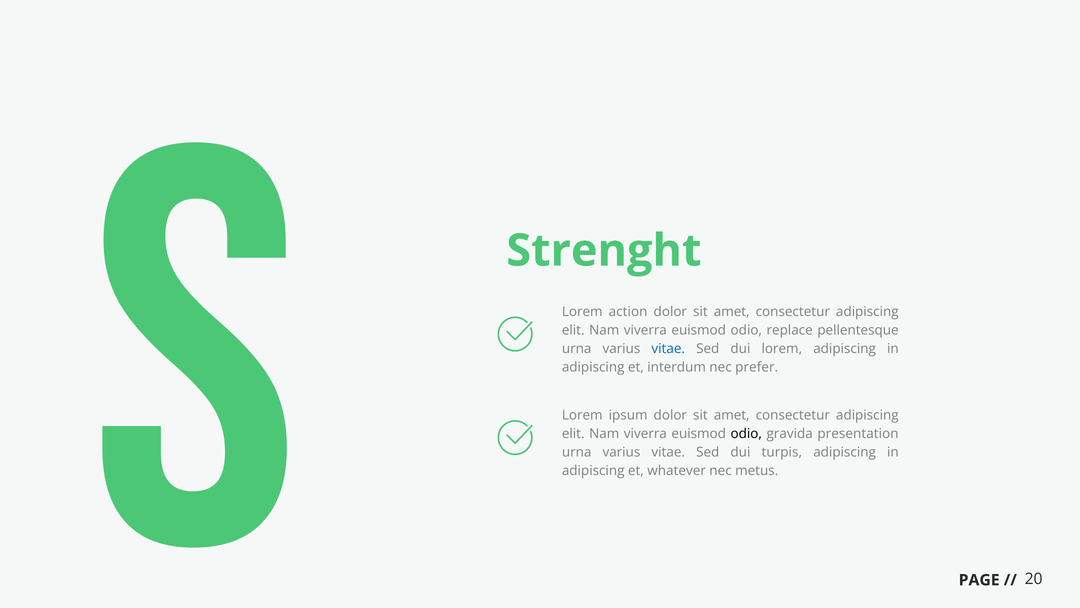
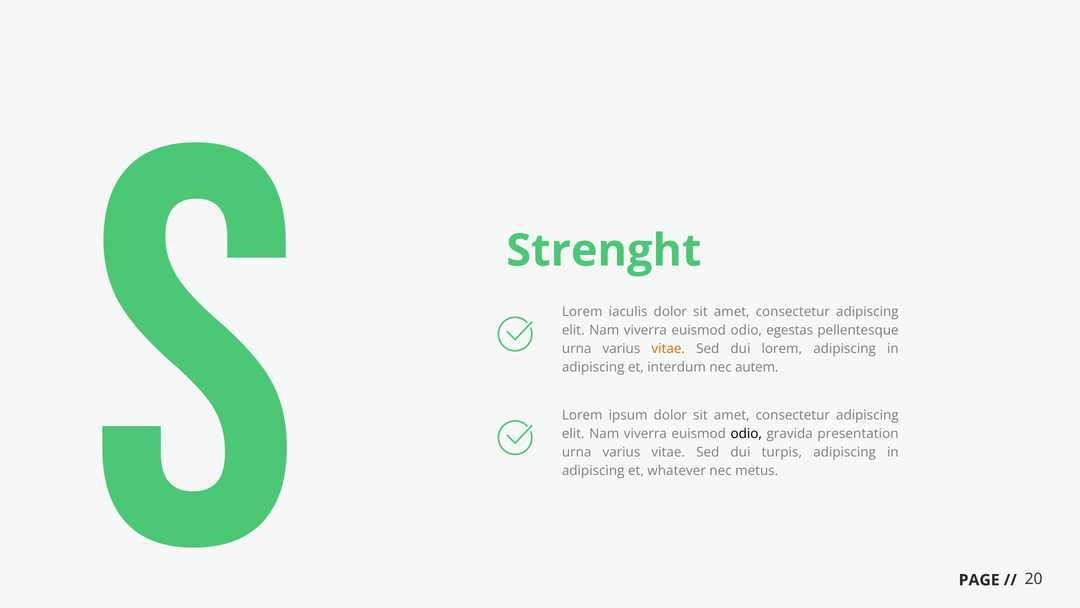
action: action -> iaculis
replace: replace -> egestas
vitae at (668, 349) colour: blue -> orange
prefer: prefer -> autem
